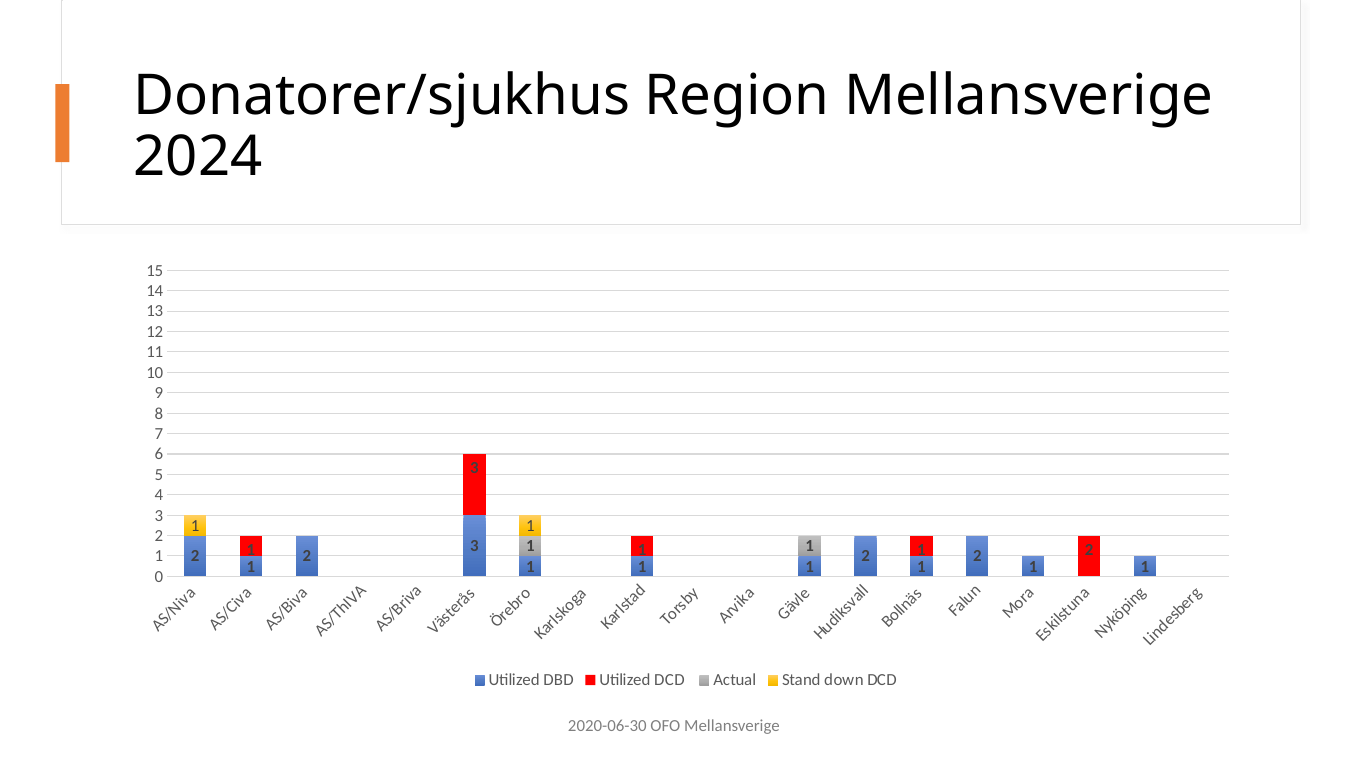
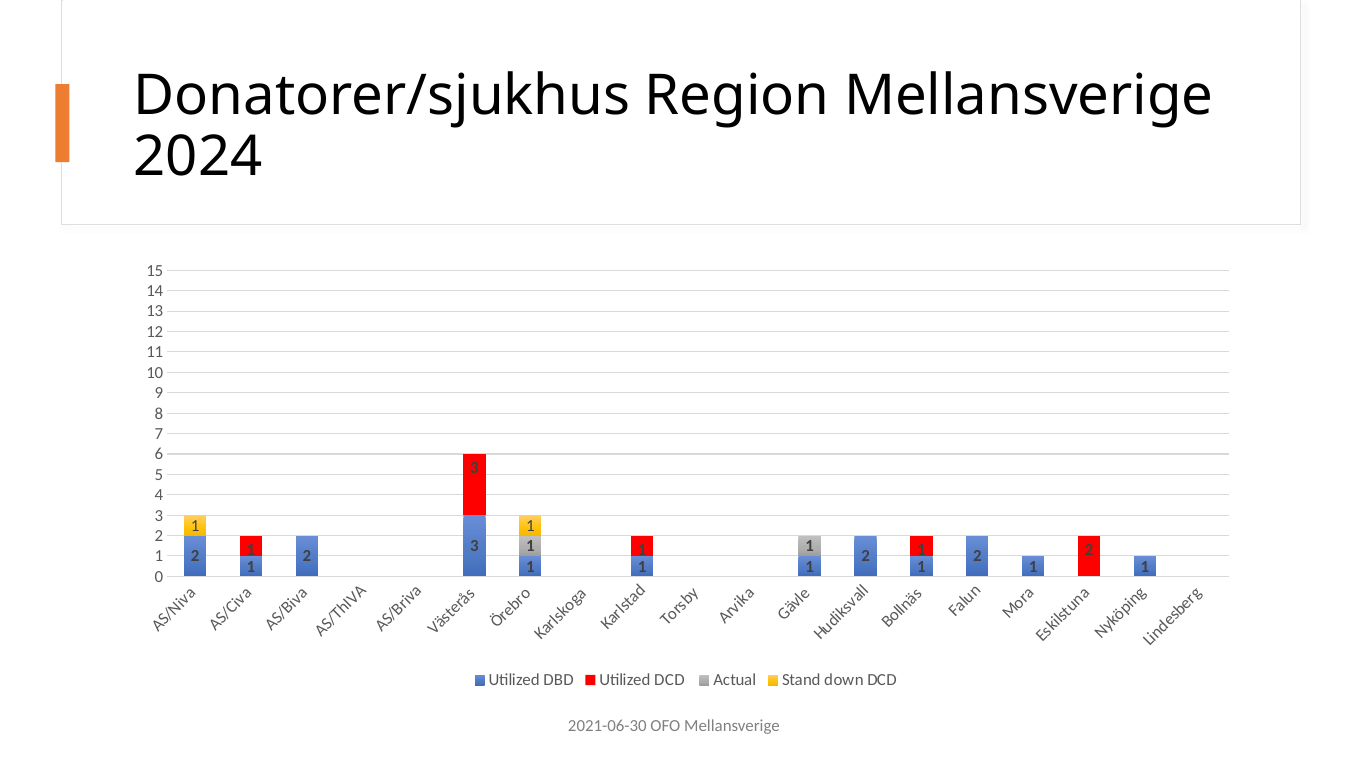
2020-06-30: 2020-06-30 -> 2021-06-30
